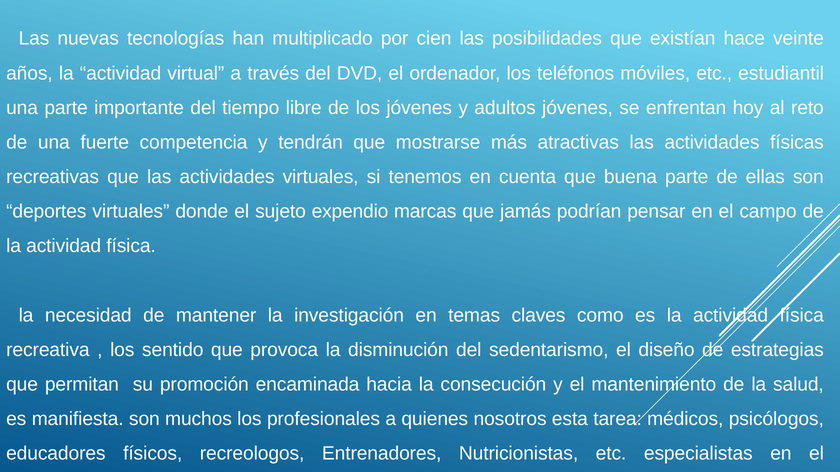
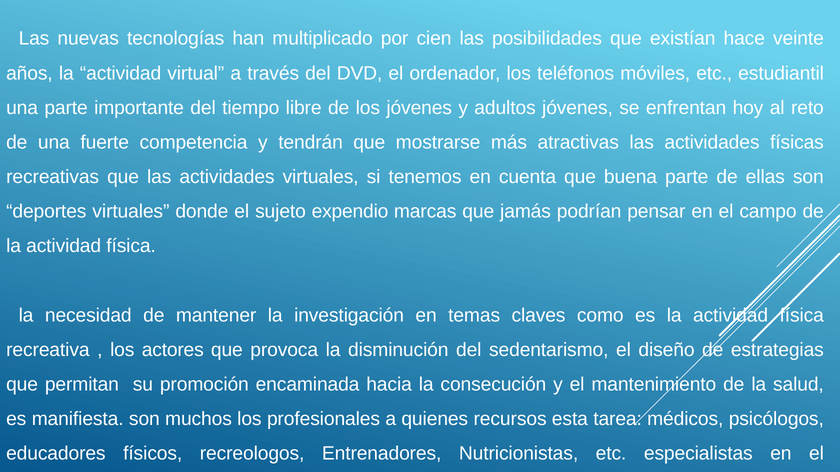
sentido: sentido -> actores
nosotros: nosotros -> recursos
